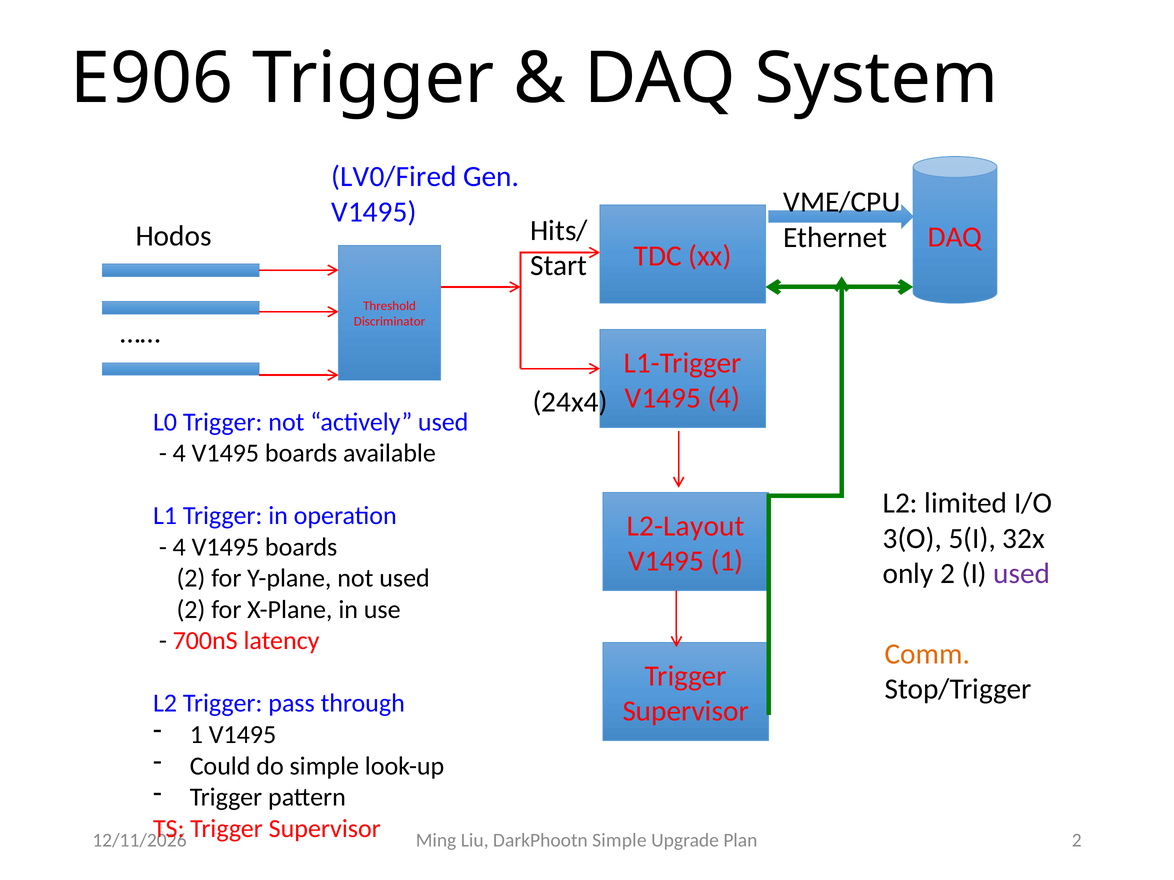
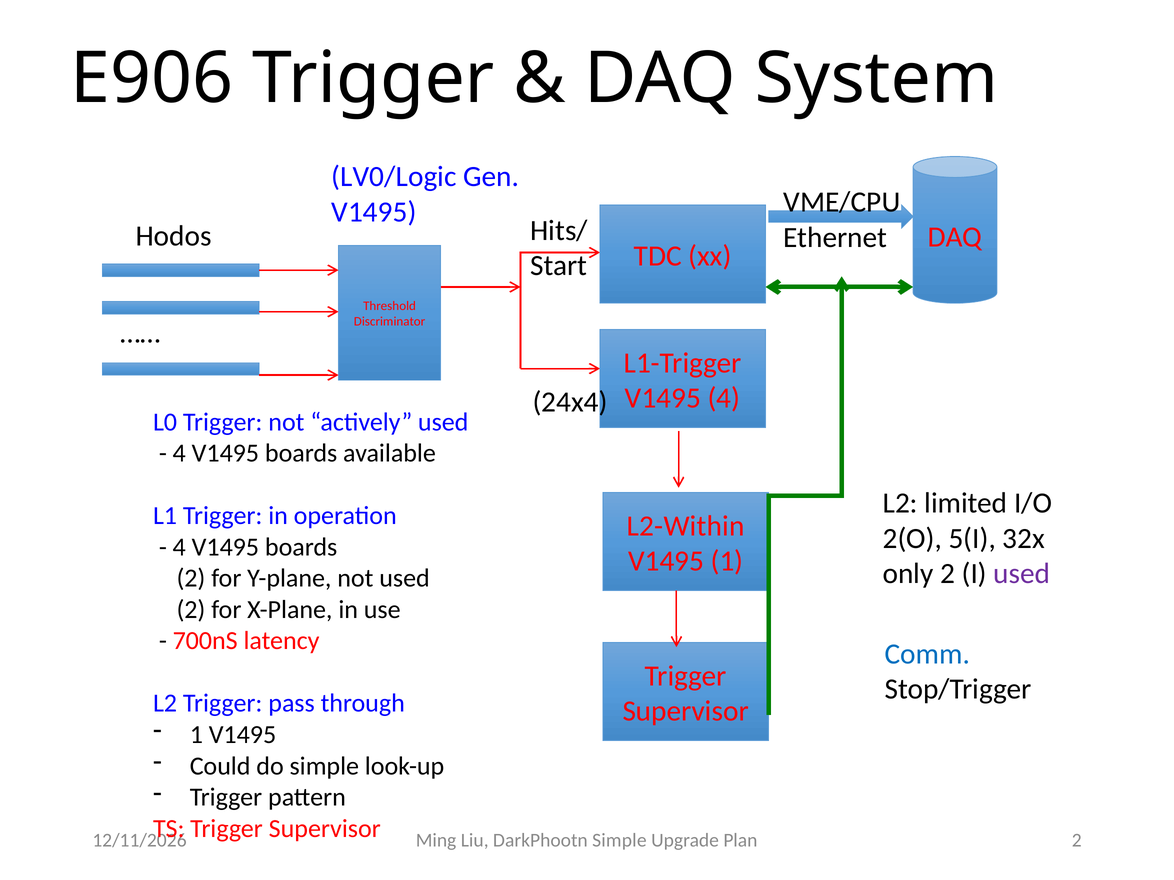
LV0/Fired: LV0/Fired -> LV0/Logic
L2-Layout: L2-Layout -> L2-Within
3(O: 3(O -> 2(O
Comm colour: orange -> blue
